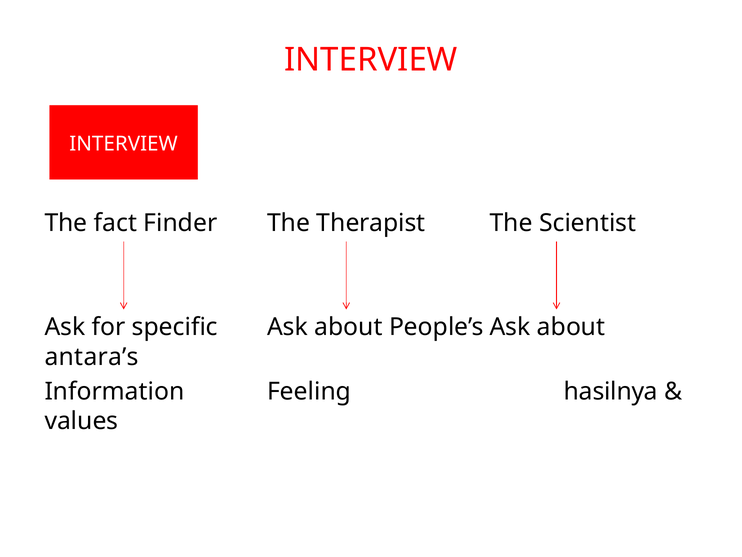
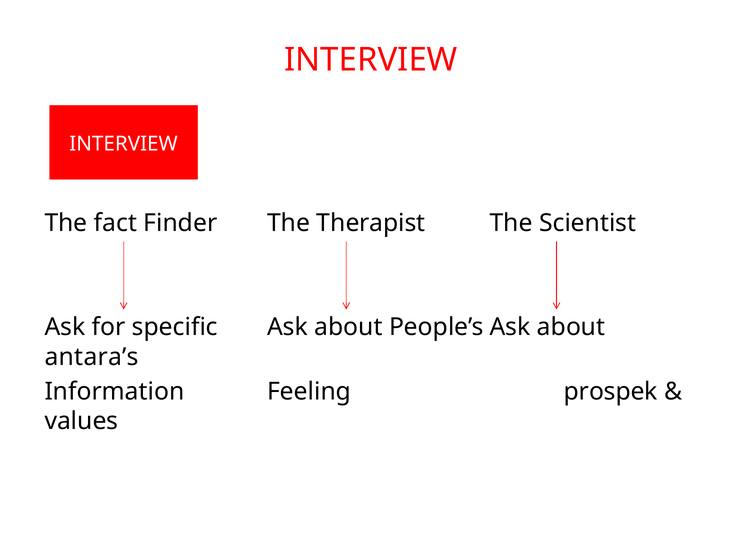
hasilnya: hasilnya -> prospek
